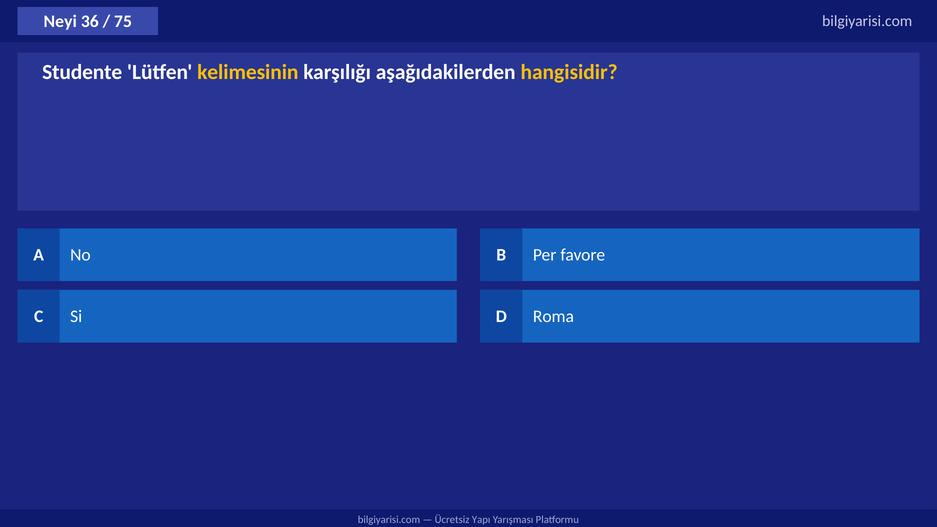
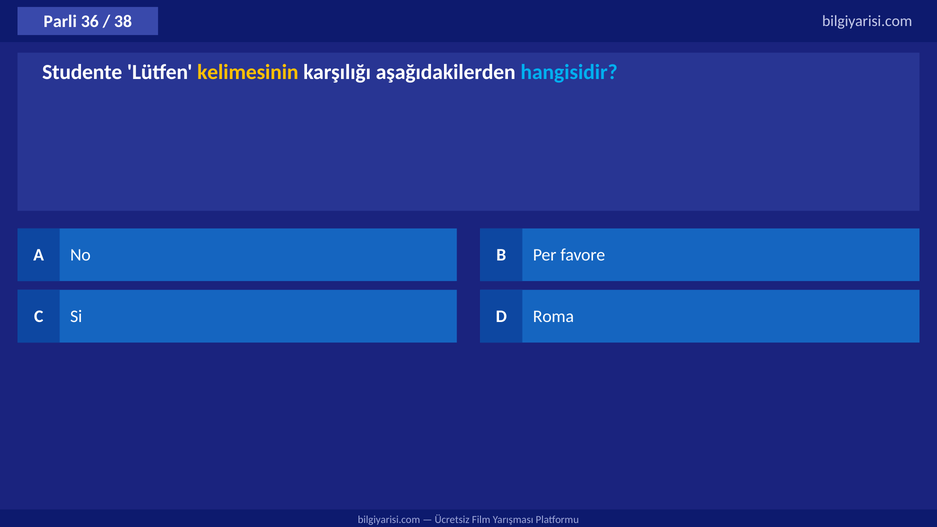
Neyi: Neyi -> Parli
75: 75 -> 38
hangisidir colour: yellow -> light blue
Yapı: Yapı -> Film
